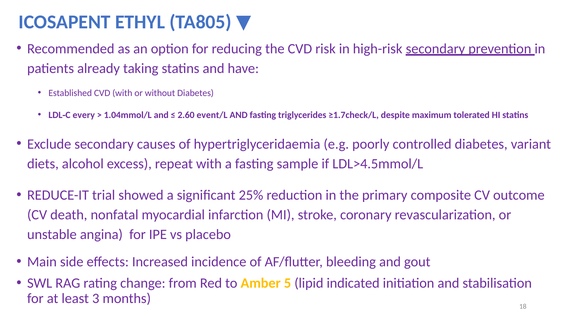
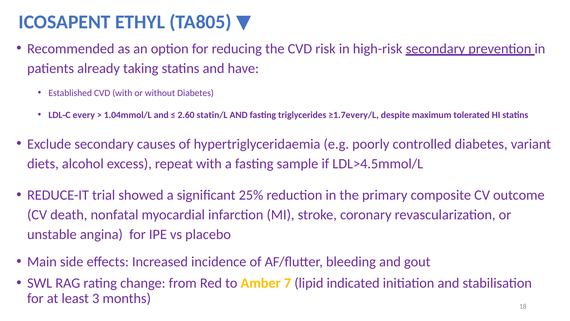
event/L: event/L -> statin/L
≥1.7check/L: ≥1.7check/L -> ≥1.7every/L
5: 5 -> 7
